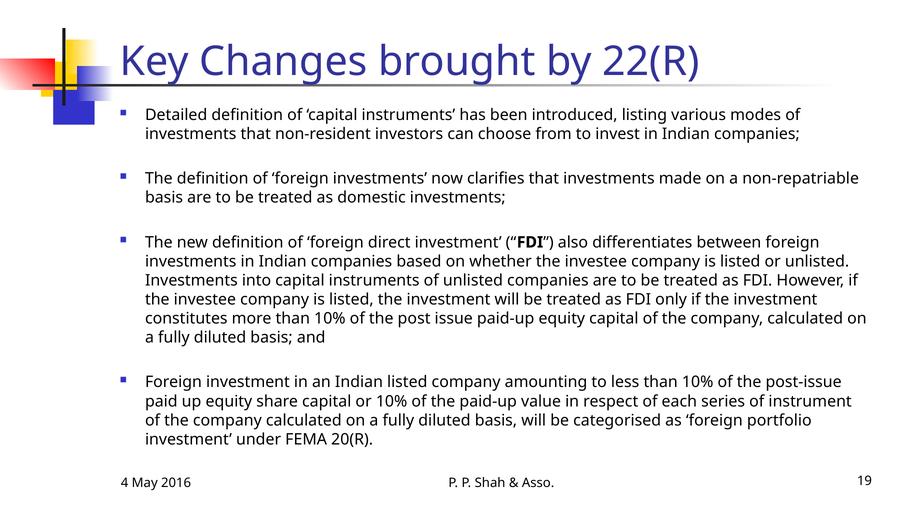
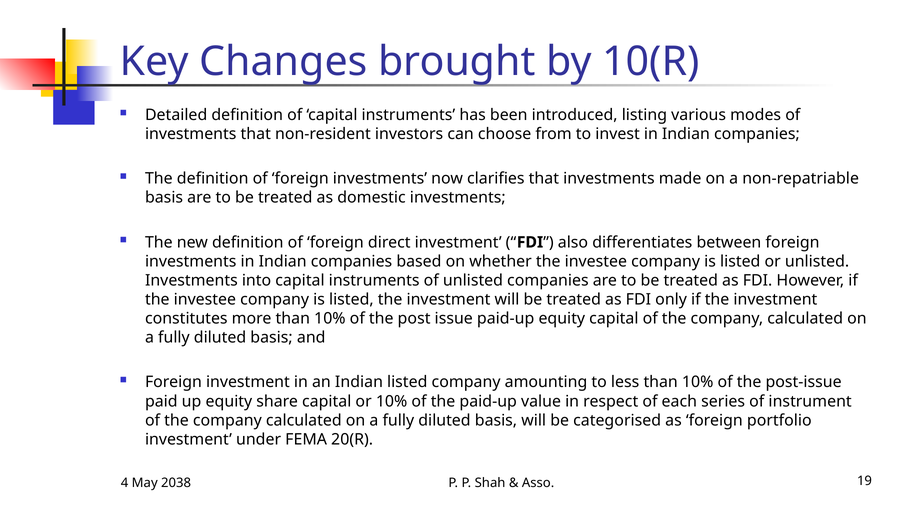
22(R: 22(R -> 10(R
2016: 2016 -> 2038
